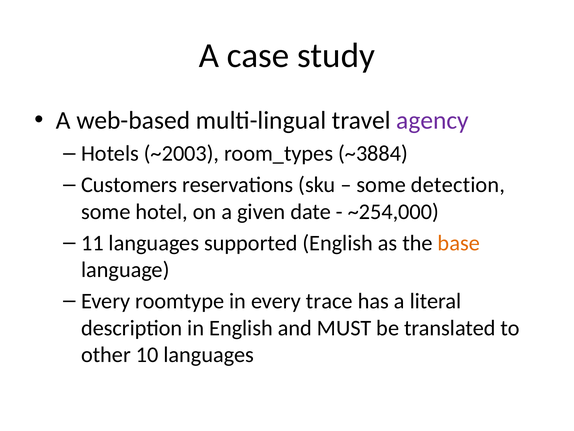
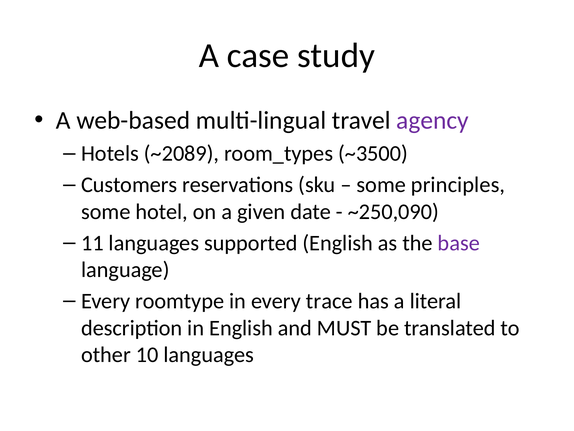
~2003: ~2003 -> ~2089
~3884: ~3884 -> ~3500
detection: detection -> principles
~254,000: ~254,000 -> ~250,090
base colour: orange -> purple
